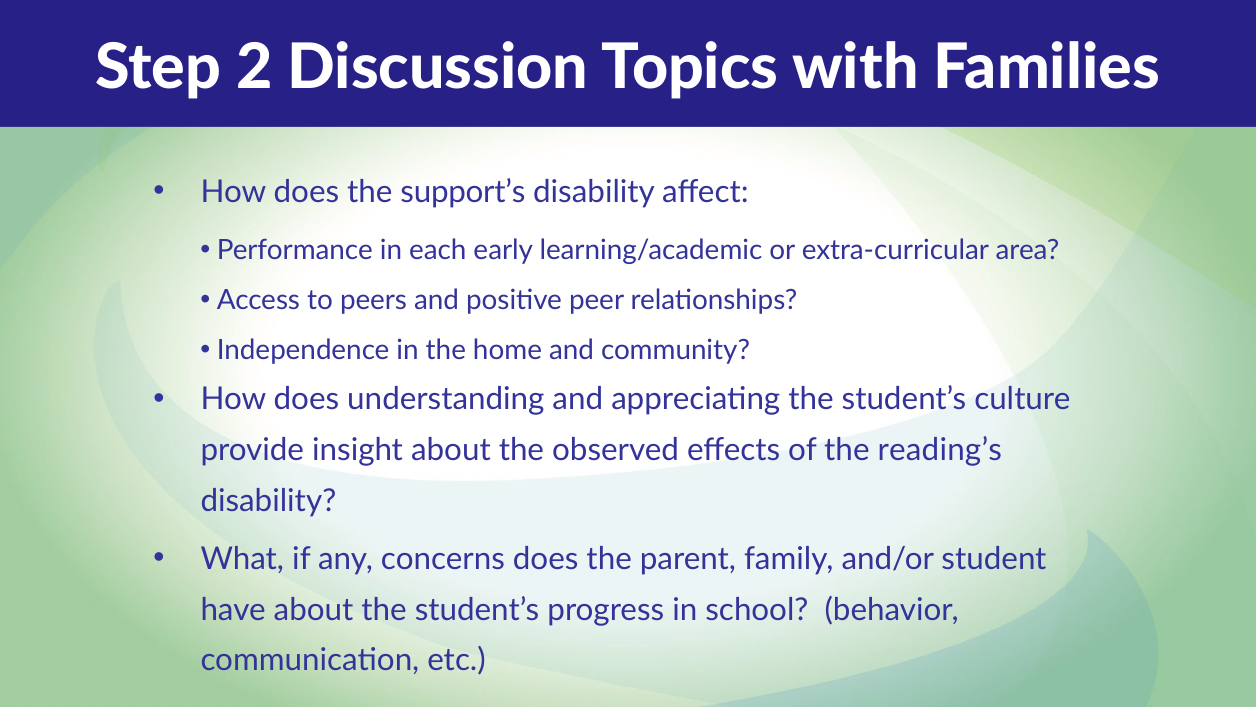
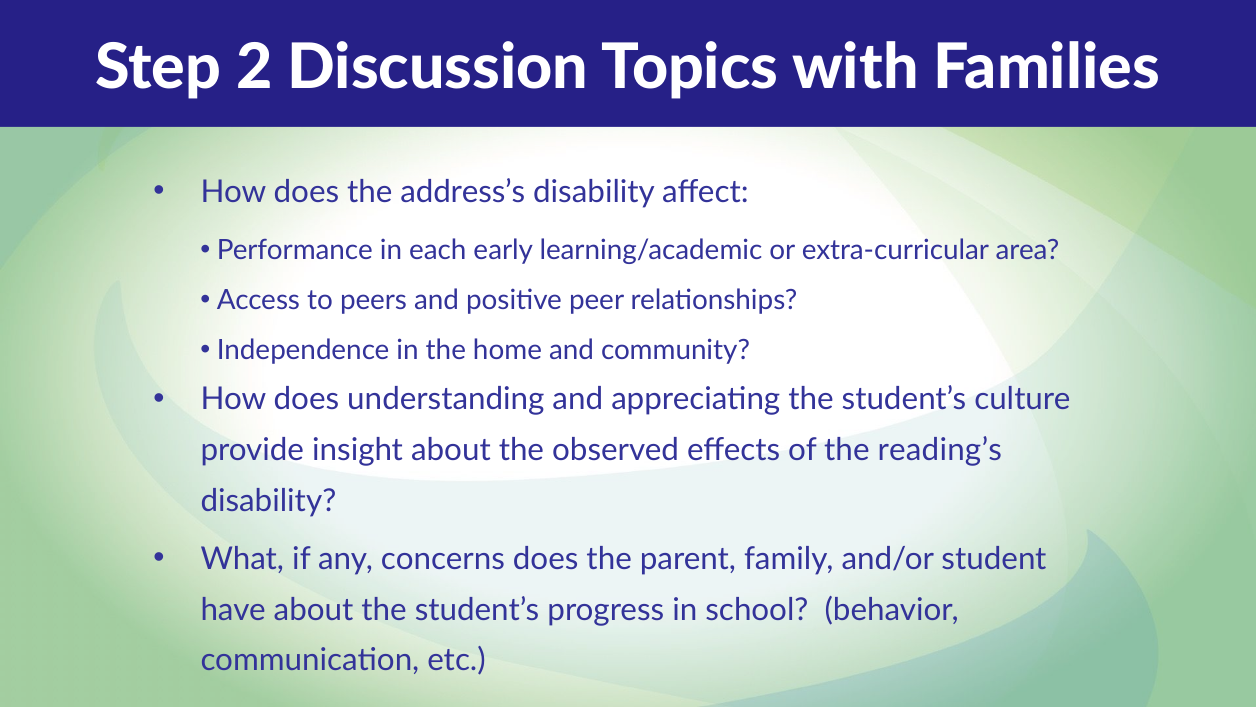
support’s: support’s -> address’s
